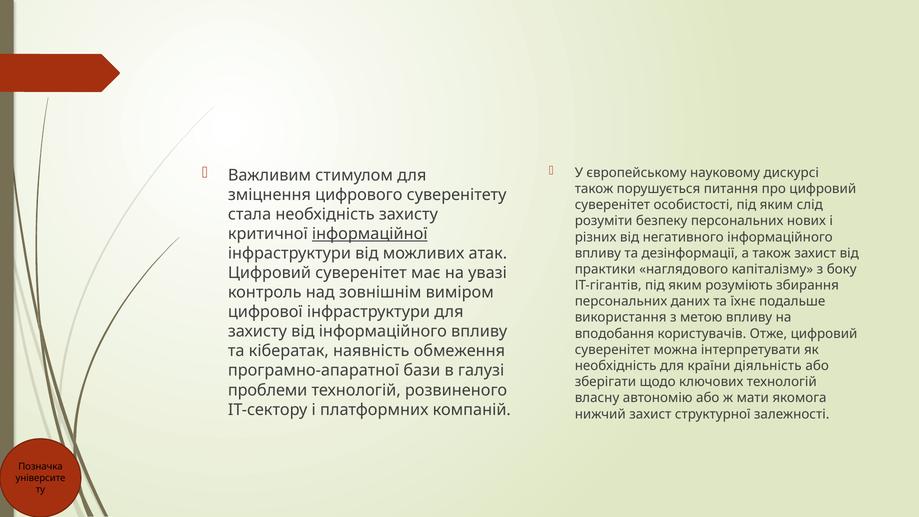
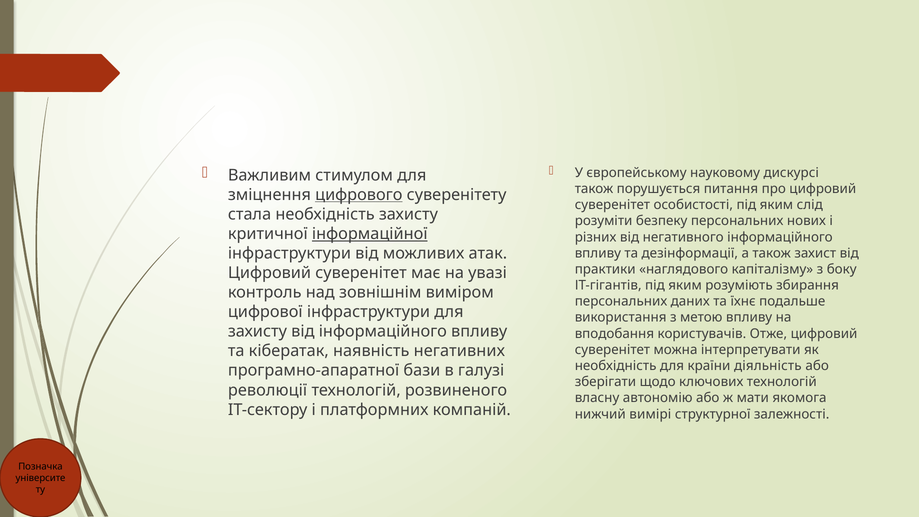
цифрового underline: none -> present
обмеження: обмеження -> негативних
проблеми: проблеми -> революції
нижчий захист: захист -> вимірі
